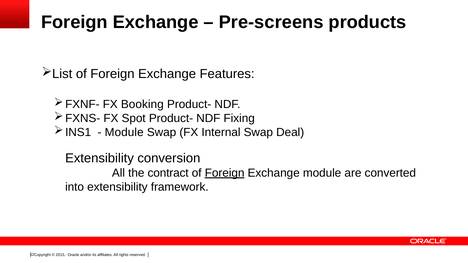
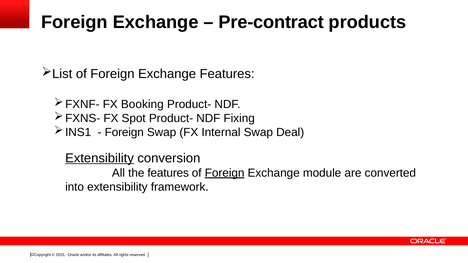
Pre-screens: Pre-screens -> Pre-contract
Module at (124, 132): Module -> Foreign
Extensibility at (100, 158) underline: none -> present
the contract: contract -> features
